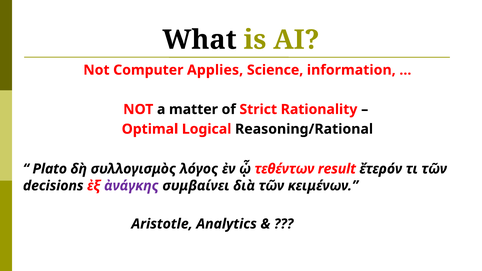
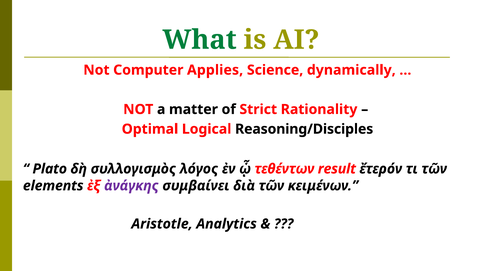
What colour: black -> green
information: information -> dynamically
Reasoning/Rational: Reasoning/Rational -> Reasoning/Disciples
decisions: decisions -> elements
